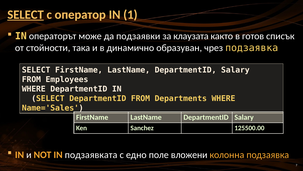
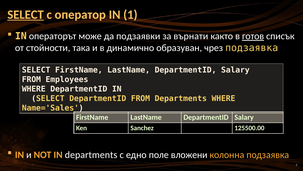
клаузата: клаузата -> върнати
готов underline: none -> present
IN подзаявката: подзаявката -> departments
